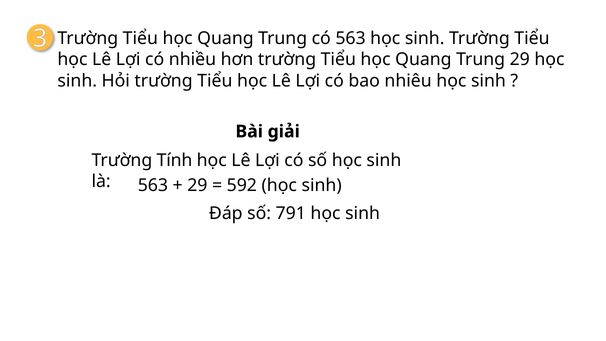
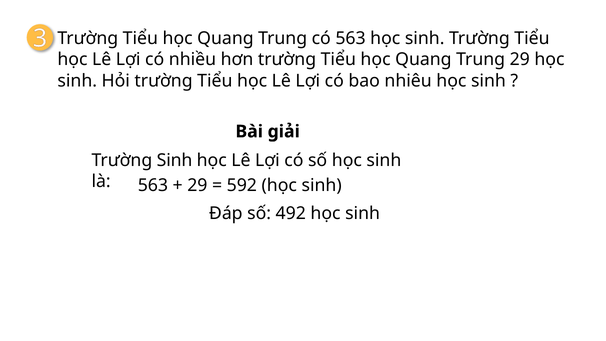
Trường Tính: Tính -> Sinh
791: 791 -> 492
